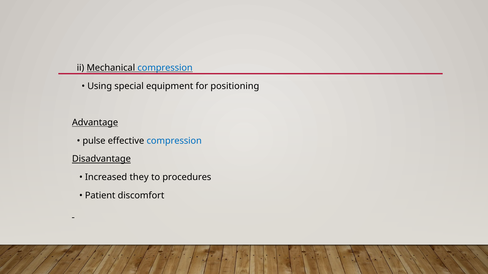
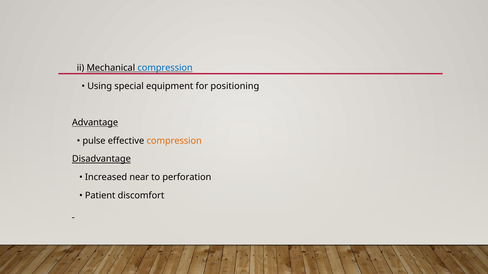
compression at (174, 141) colour: blue -> orange
they: they -> near
procedures: procedures -> perforation
